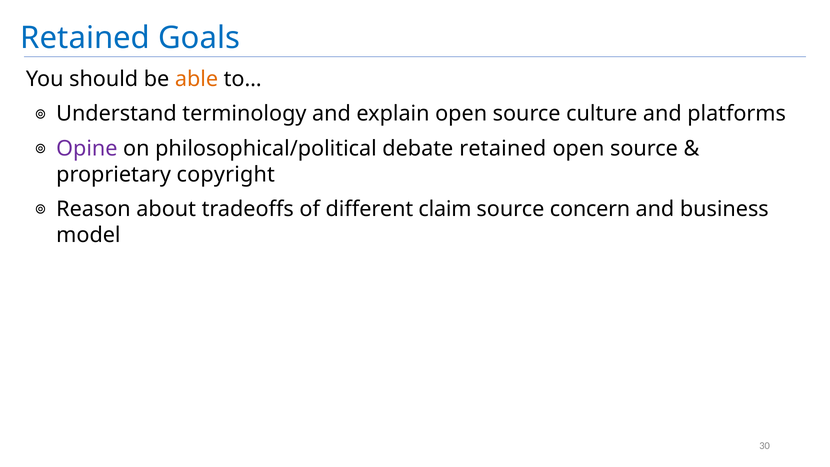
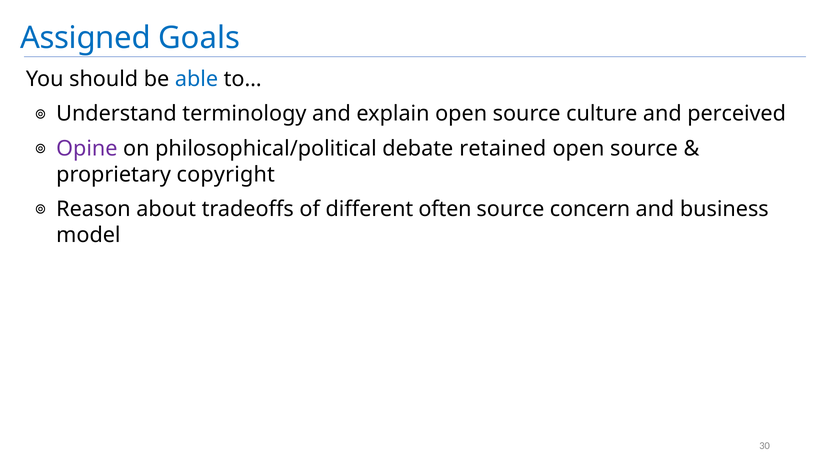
Retained at (85, 38): Retained -> Assigned
able colour: orange -> blue
platforms: platforms -> perceived
claim: claim -> often
